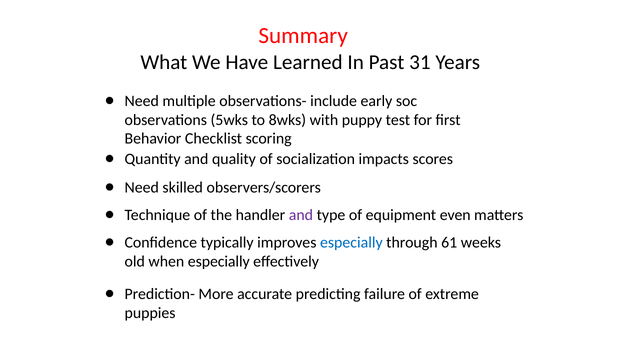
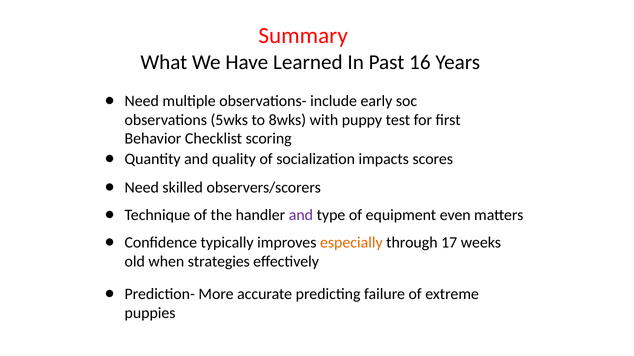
31: 31 -> 16
especially at (351, 243) colour: blue -> orange
61: 61 -> 17
when especially: especially -> strategies
